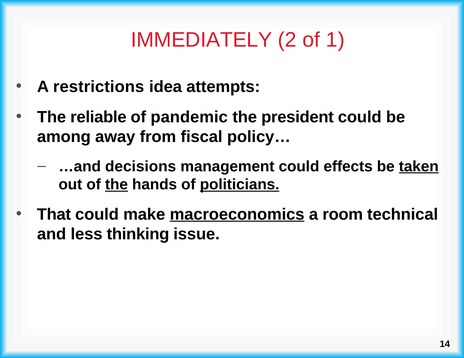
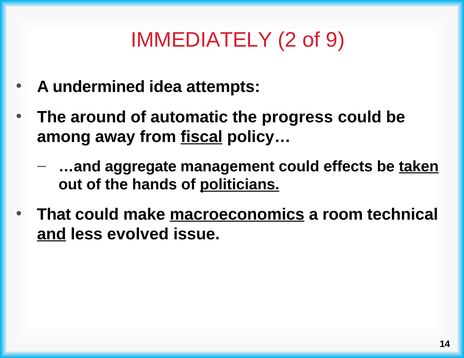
1: 1 -> 9
restrictions: restrictions -> undermined
reliable: reliable -> around
pandemic: pandemic -> automatic
president: president -> progress
fiscal underline: none -> present
decisions: decisions -> aggregate
the at (116, 185) underline: present -> none
and underline: none -> present
thinking: thinking -> evolved
